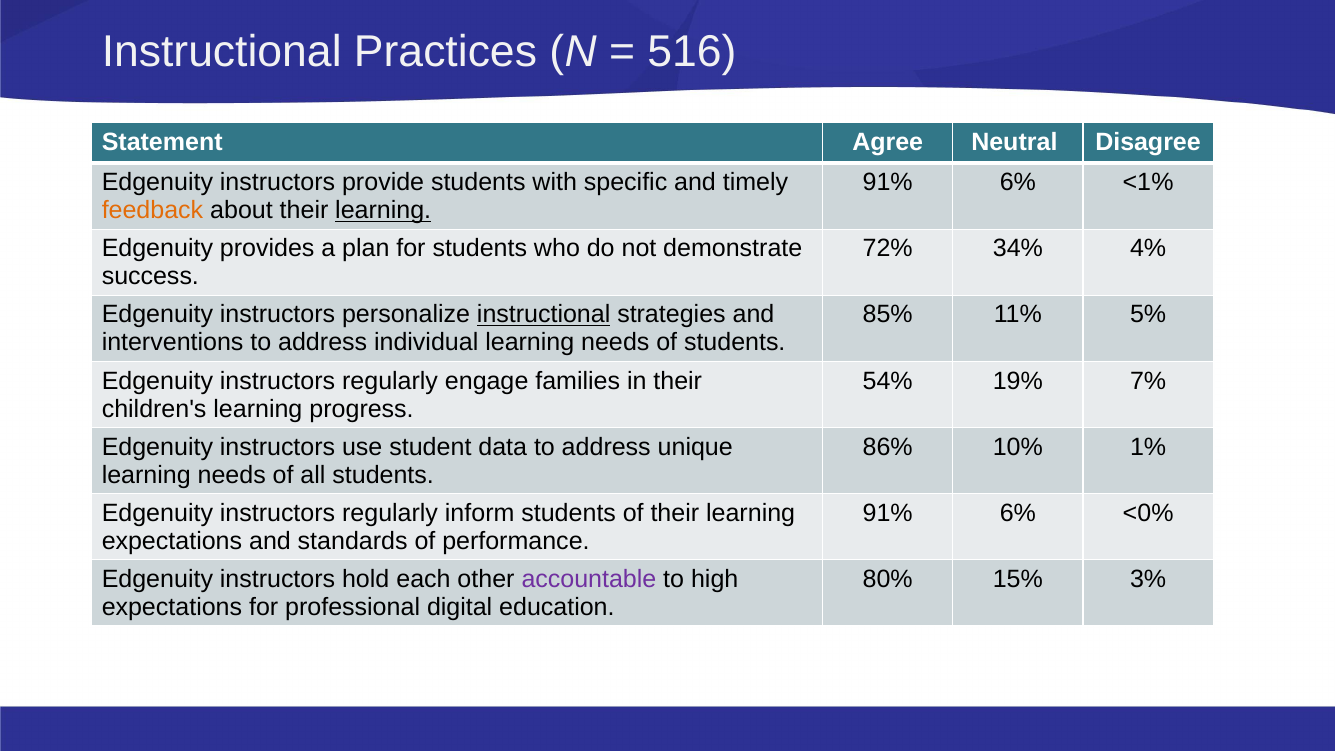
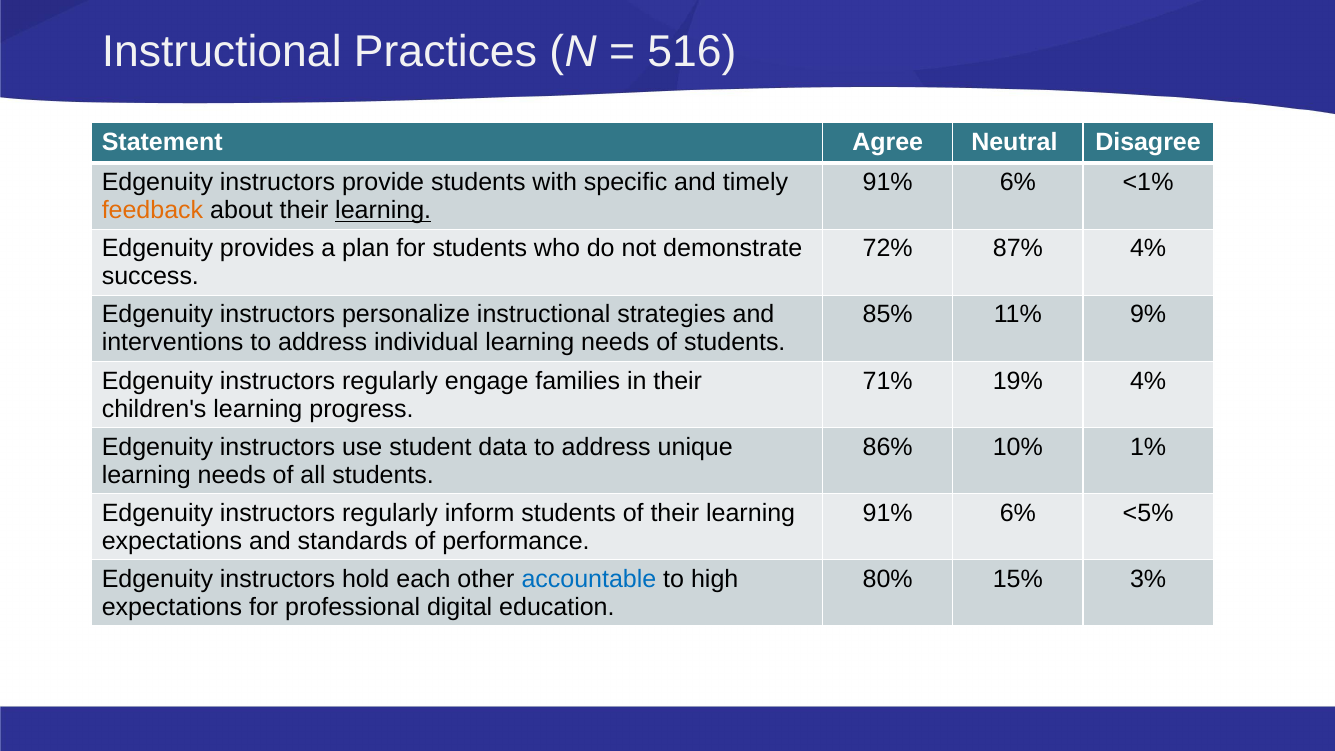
34%: 34% -> 87%
instructional at (544, 315) underline: present -> none
5%: 5% -> 9%
54%: 54% -> 71%
19% 7%: 7% -> 4%
<0%: <0% -> <5%
accountable colour: purple -> blue
